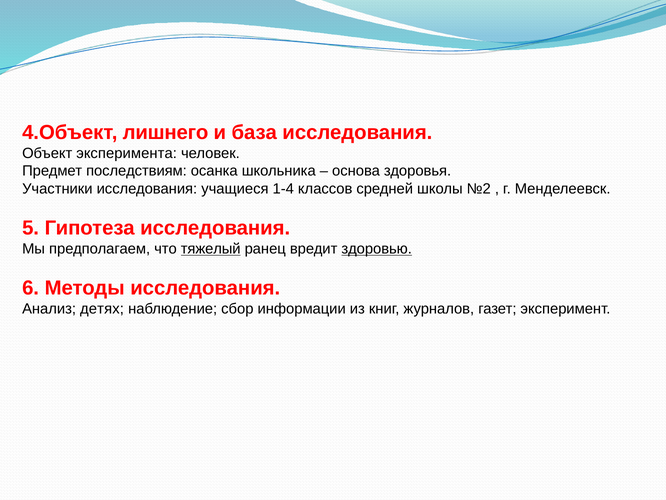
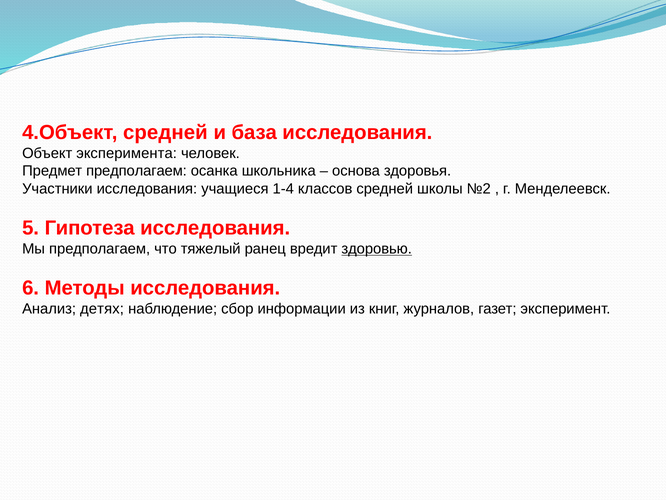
4.Объект лишнего: лишнего -> средней
Предмет последствиям: последствиям -> предполагаем
тяжелый underline: present -> none
